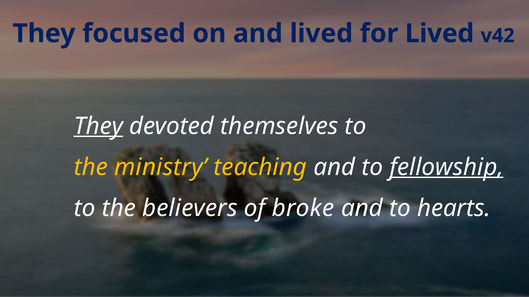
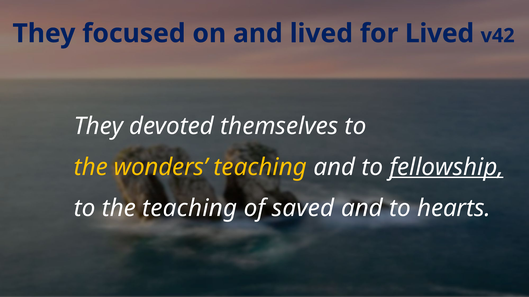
They at (98, 126) underline: present -> none
ministry: ministry -> wonders
the believers: believers -> teaching
broke: broke -> saved
